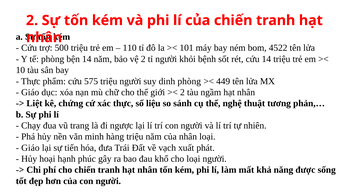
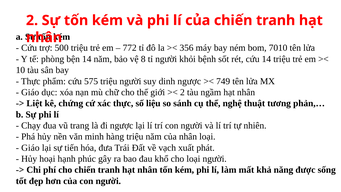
110: 110 -> 772
101: 101 -> 356
4522: 4522 -> 7010
vệ 2: 2 -> 8
dinh phòng: phòng -> ngược
449: 449 -> 749
